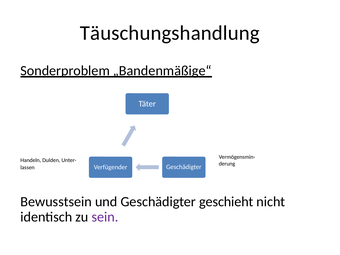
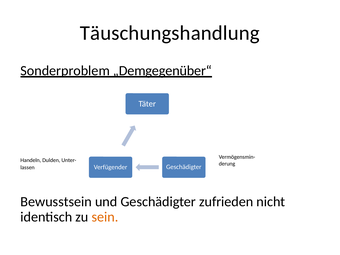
„Bandenmäßige“: „Bandenmäßige“ -> „Demgegenüber“
geschieht: geschieht -> zufrieden
sein colour: purple -> orange
